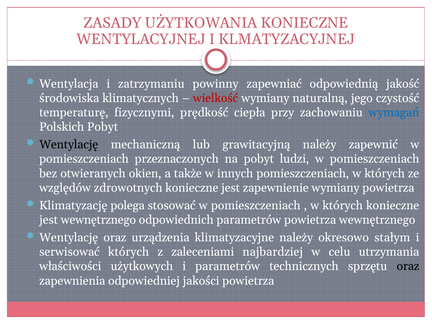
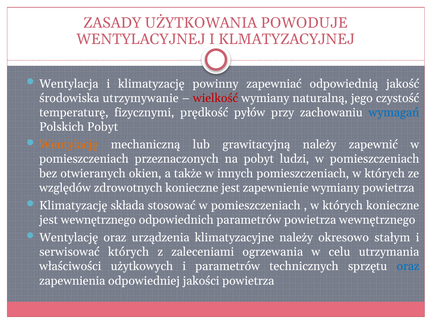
UŻYTKOWANIA KONIECZNE: KONIECZNE -> POWODUJE
i zatrzymaniu: zatrzymaniu -> klimatyzację
klimatycznych: klimatycznych -> utrzymywanie
ciepła: ciepła -> pyłów
Wentylację at (69, 145) colour: black -> orange
polega: polega -> składa
najbardziej: najbardziej -> ogrzewania
oraz at (408, 266) colour: black -> blue
